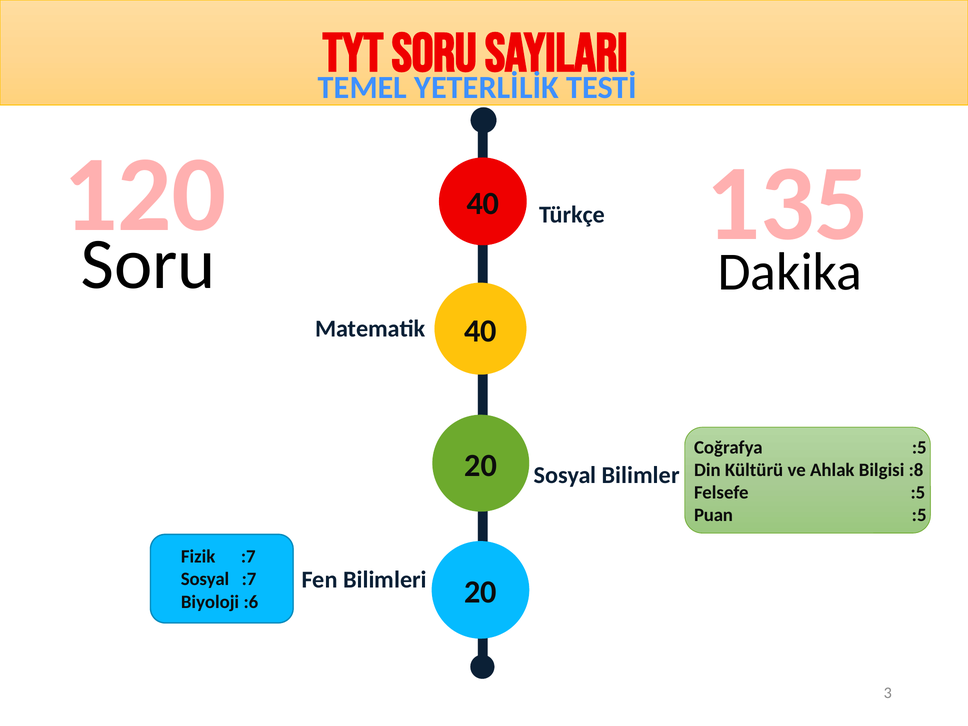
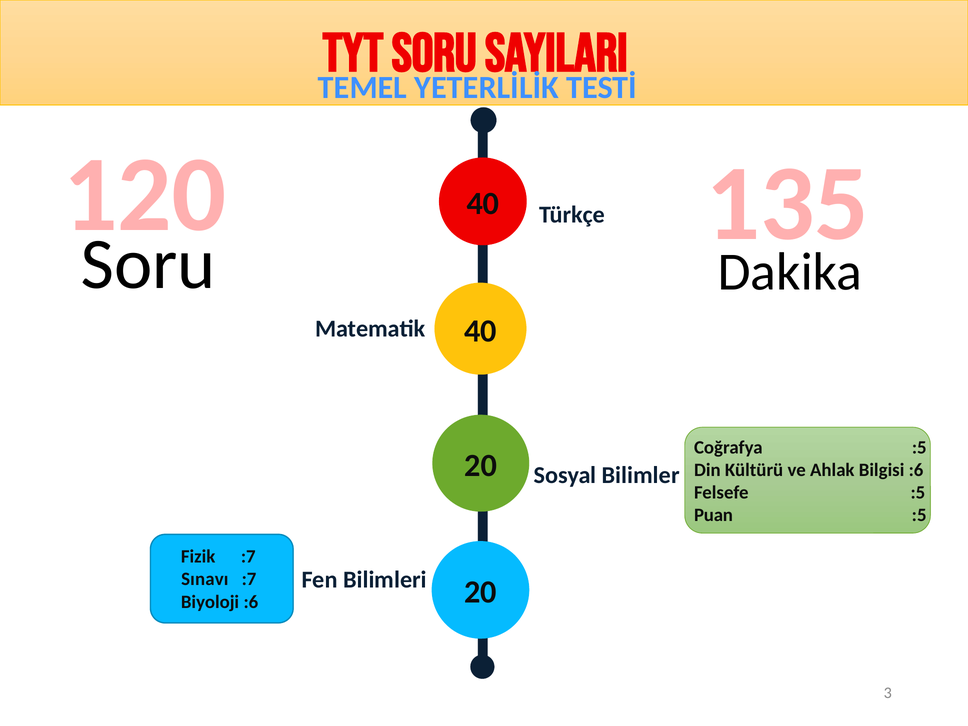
Bilgisi :8: :8 -> :6
Sosyal at (205, 579): Sosyal -> Sınavı
